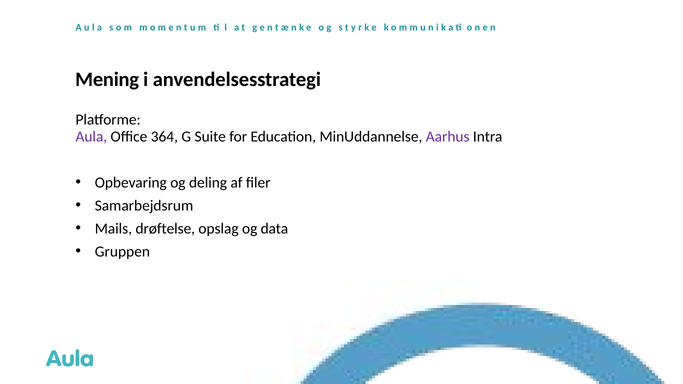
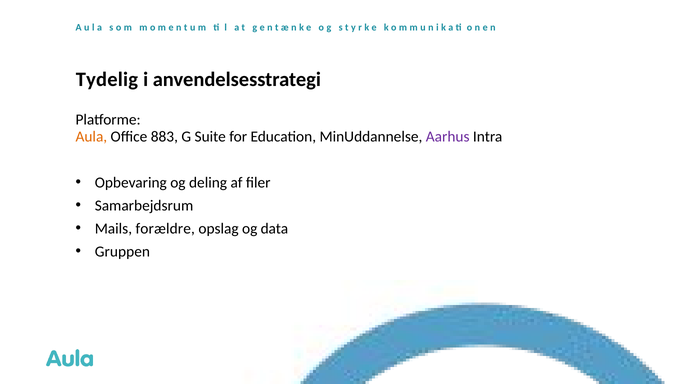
Mening: Mening -> Tydelig
Aula colour: purple -> orange
364: 364 -> 883
drøftelse: drøftelse -> forældre
